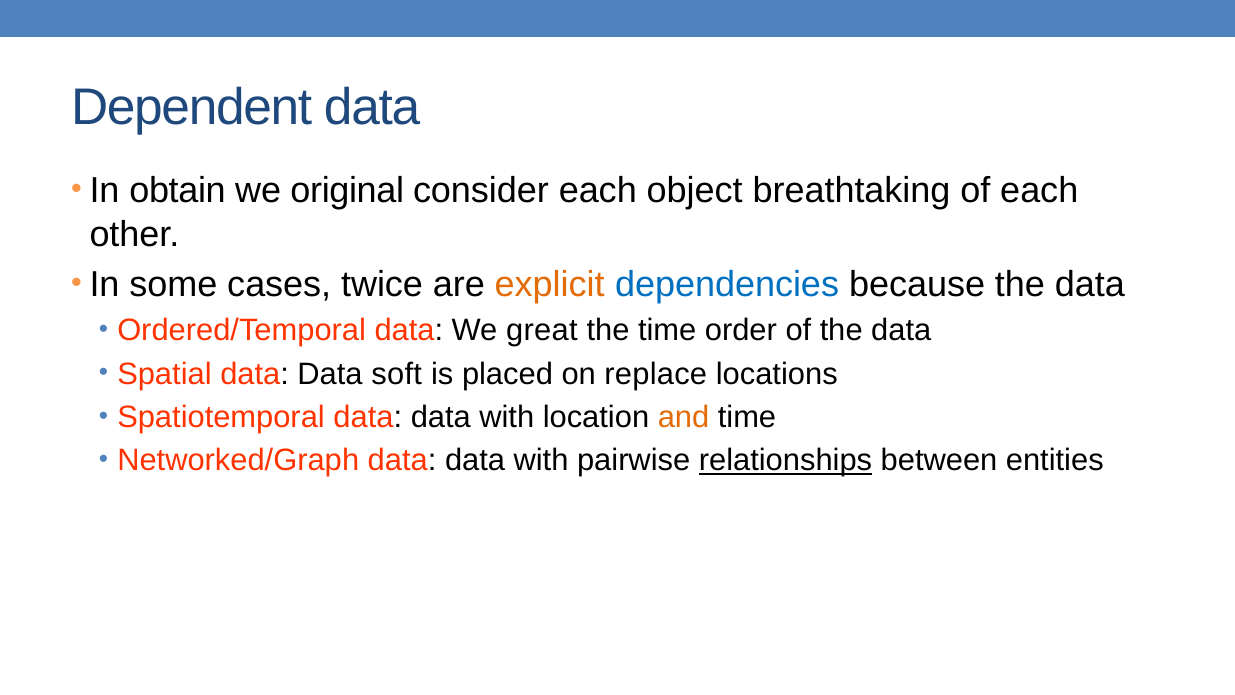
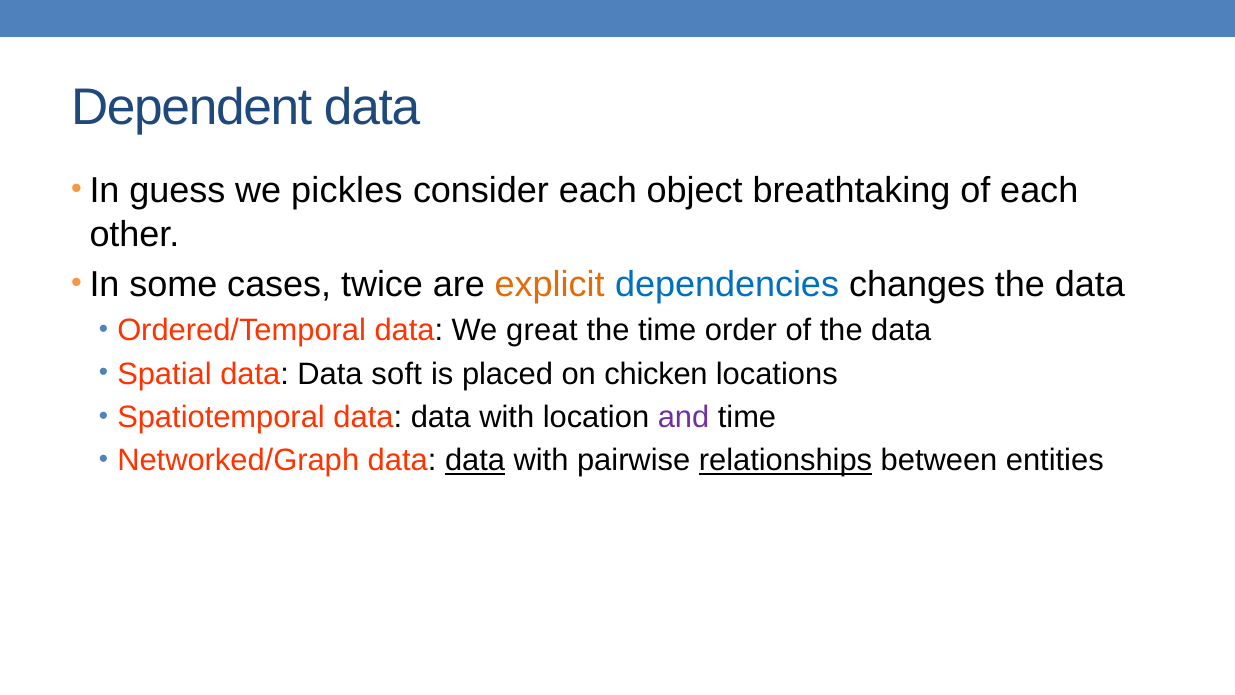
obtain: obtain -> guess
original: original -> pickles
because: because -> changes
replace: replace -> chicken
and colour: orange -> purple
data at (475, 460) underline: none -> present
